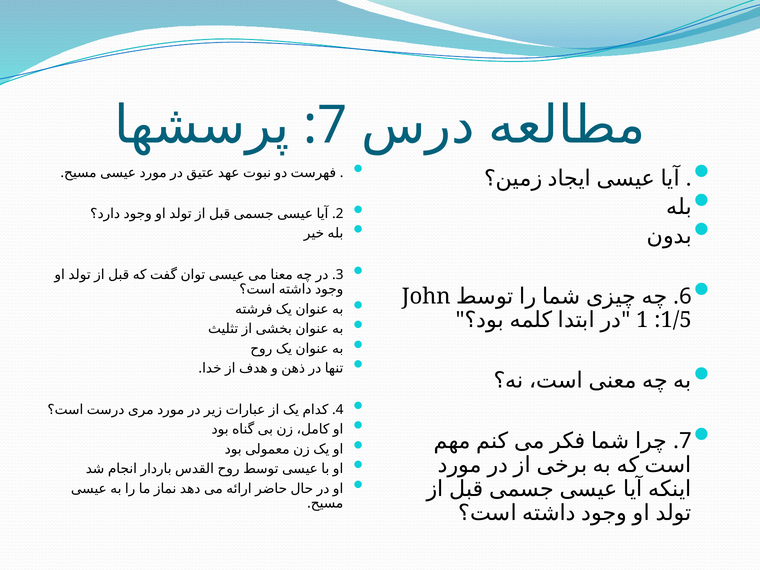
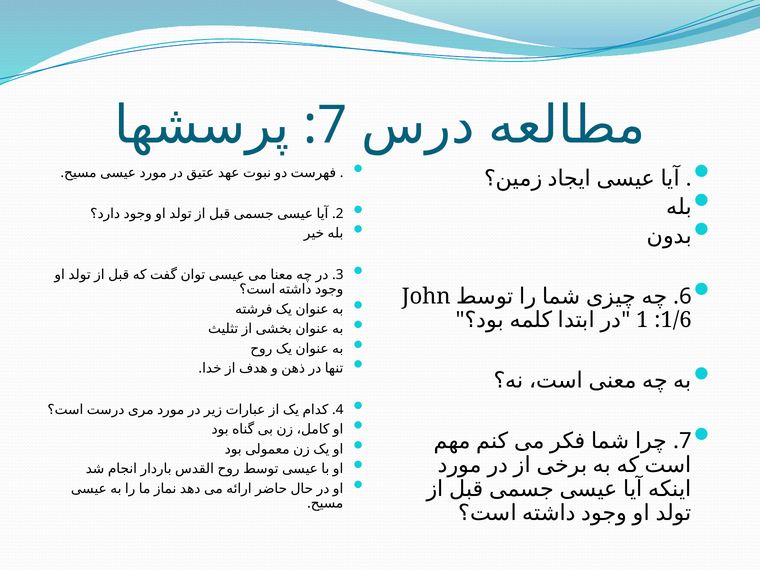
:1/5: :1/5 -> :1/6
